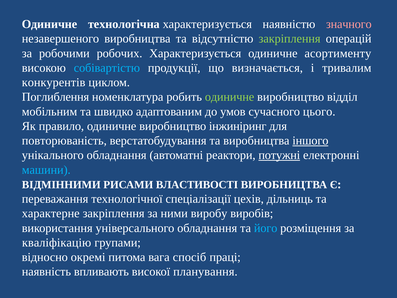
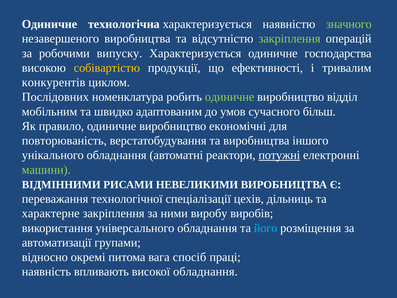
значного colour: pink -> light green
робочих: робочих -> випуску
асортименту: асортименту -> господарства
собівартістю colour: light blue -> yellow
визначається: визначається -> ефективності
Поглиблення: Поглиблення -> Послідовних
цього: цього -> більш
інжиніринг: інжиніринг -> економічні
іншого underline: present -> none
машини colour: light blue -> light green
ВЛАСТИВОСТІ: ВЛАСТИВОСТІ -> НЕВЕЛИКИМИ
кваліфікацію: кваліфікацію -> автоматизації
високої планування: планування -> обладнання
